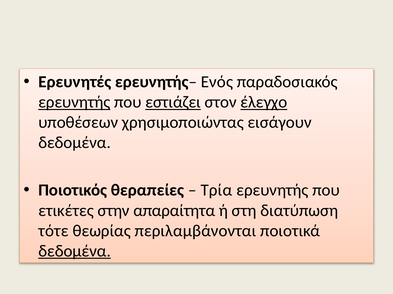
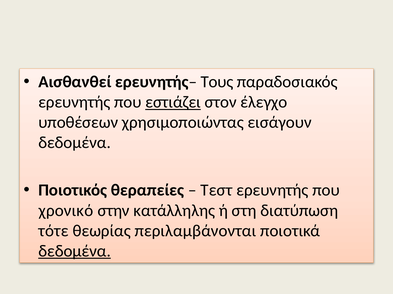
Ερευνητές: Ερευνητές -> Αισθανθεί
Ενός: Ενός -> Τους
ερευνητής at (74, 102) underline: present -> none
έλεγχο underline: present -> none
Τρία: Τρία -> Τεστ
ετικέτες: ετικέτες -> χρονικό
απαραίτητα: απαραίτητα -> κατάλληλης
